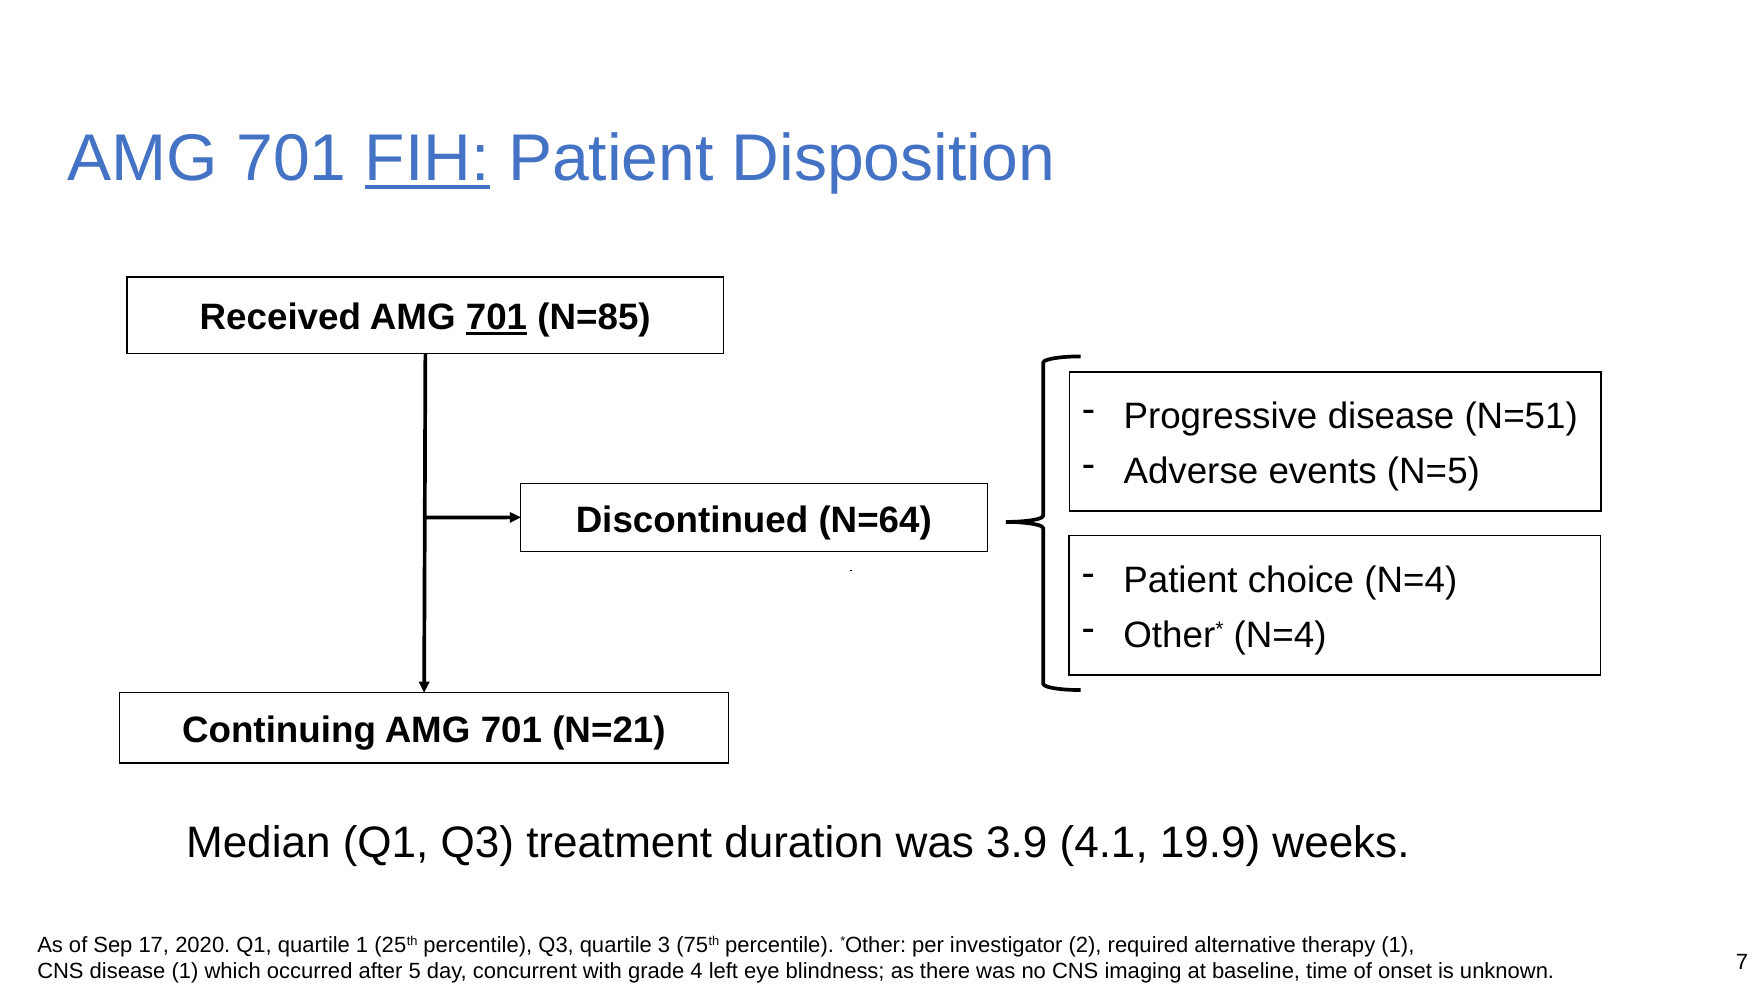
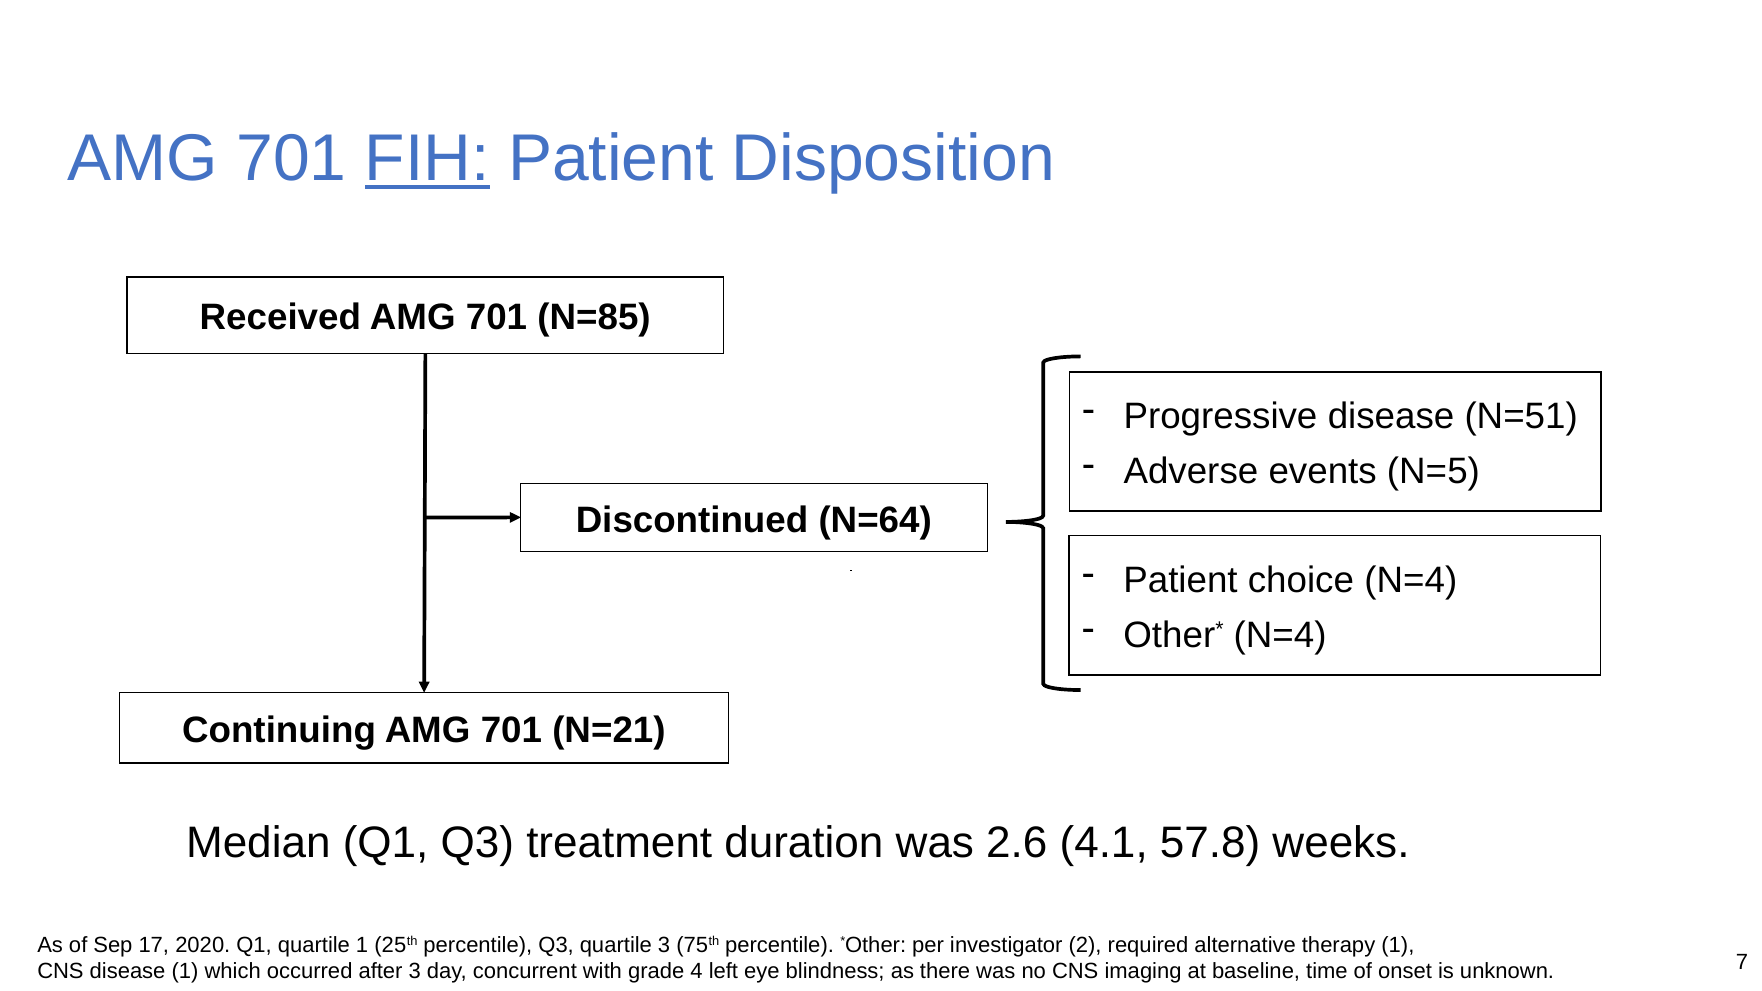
701 at (496, 318) underline: present -> none
3.9: 3.9 -> 2.6
19.9: 19.9 -> 57.8
after 5: 5 -> 3
